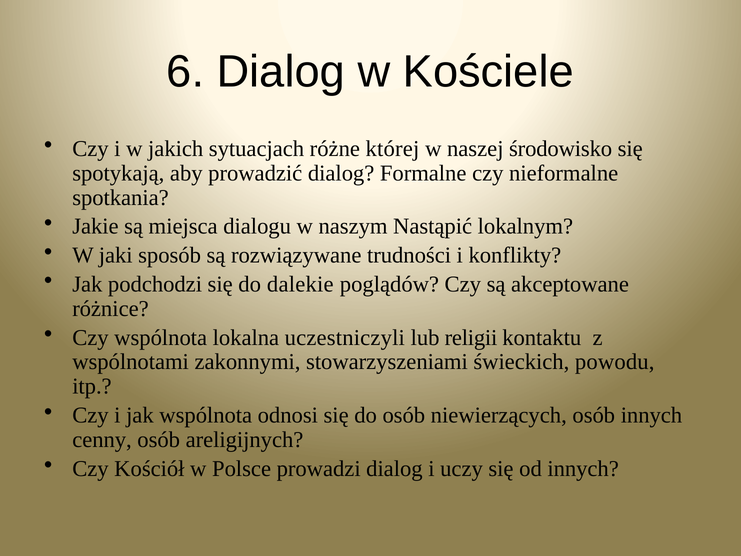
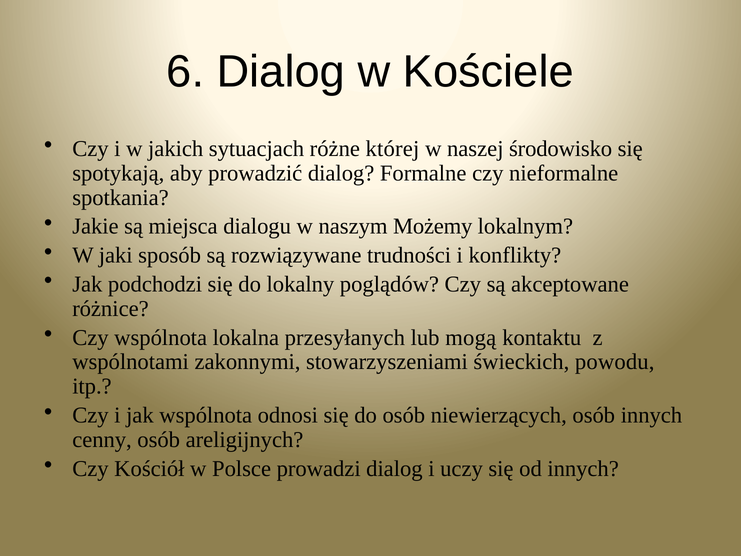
Nastąpić: Nastąpić -> Możemy
dalekie: dalekie -> lokalny
uczestniczyli: uczestniczyli -> przesyłanych
religii: religii -> mogą
